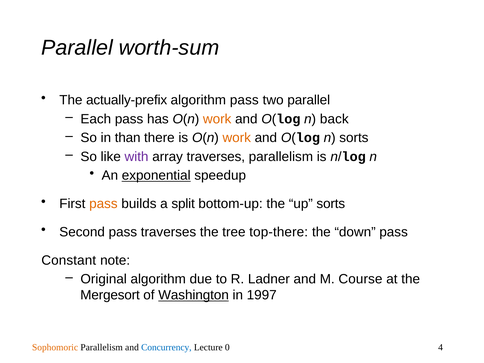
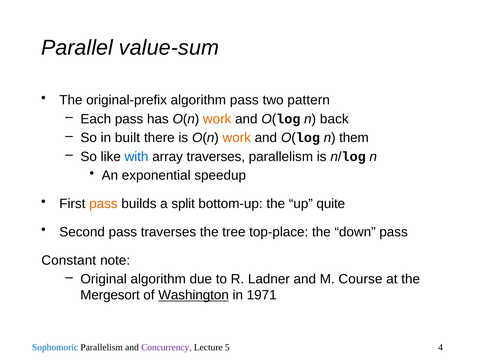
worth-sum: worth-sum -> value-sum
actually-prefix: actually-prefix -> original-prefix
two parallel: parallel -> pattern
than: than -> built
n sorts: sorts -> them
with colour: purple -> blue
exponential underline: present -> none
up sorts: sorts -> quite
top-there: top-there -> top-place
1997: 1997 -> 1971
Sophomoric colour: orange -> blue
Concurrency colour: blue -> purple
0: 0 -> 5
